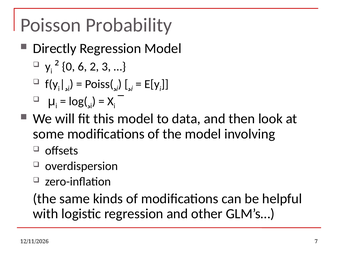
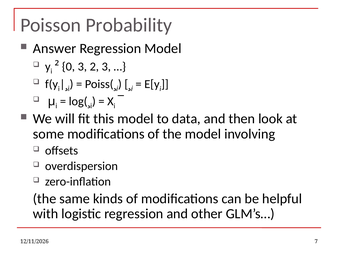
Directly: Directly -> Answer
0 6: 6 -> 3
